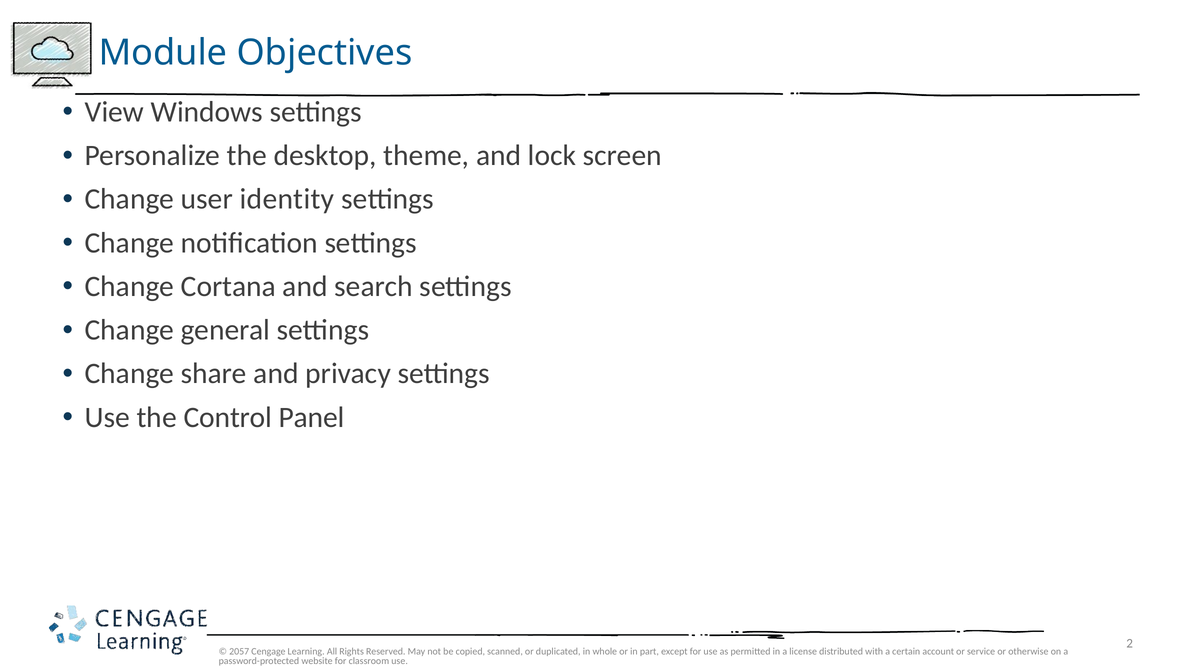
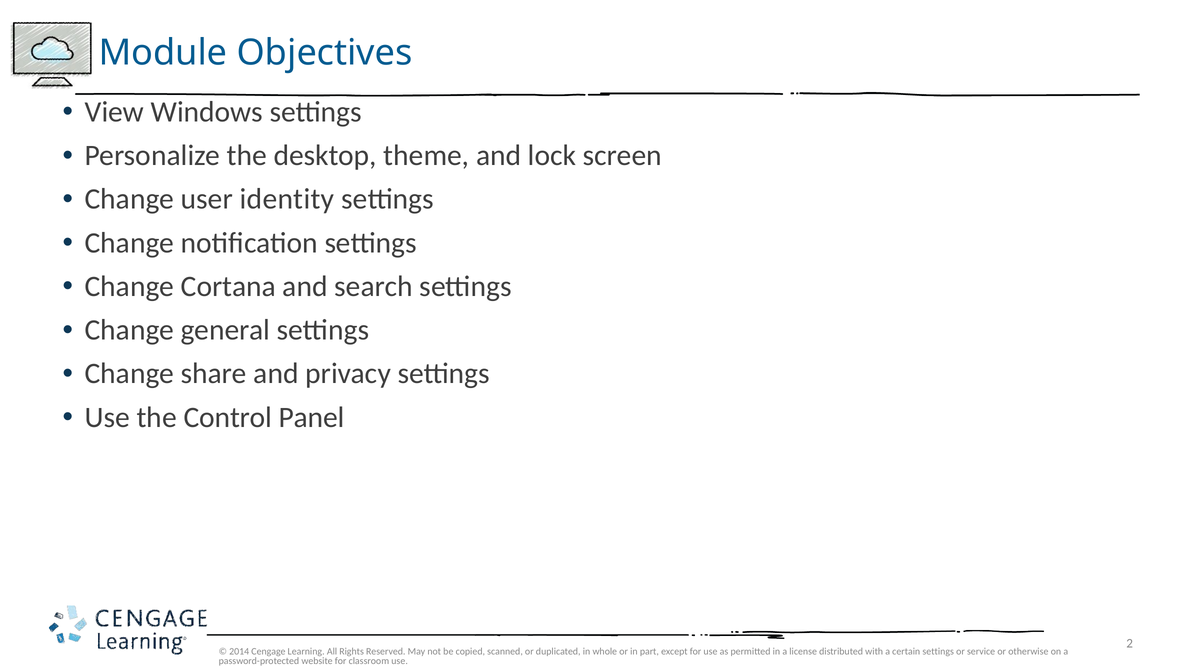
2057: 2057 -> 2014
certain account: account -> settings
